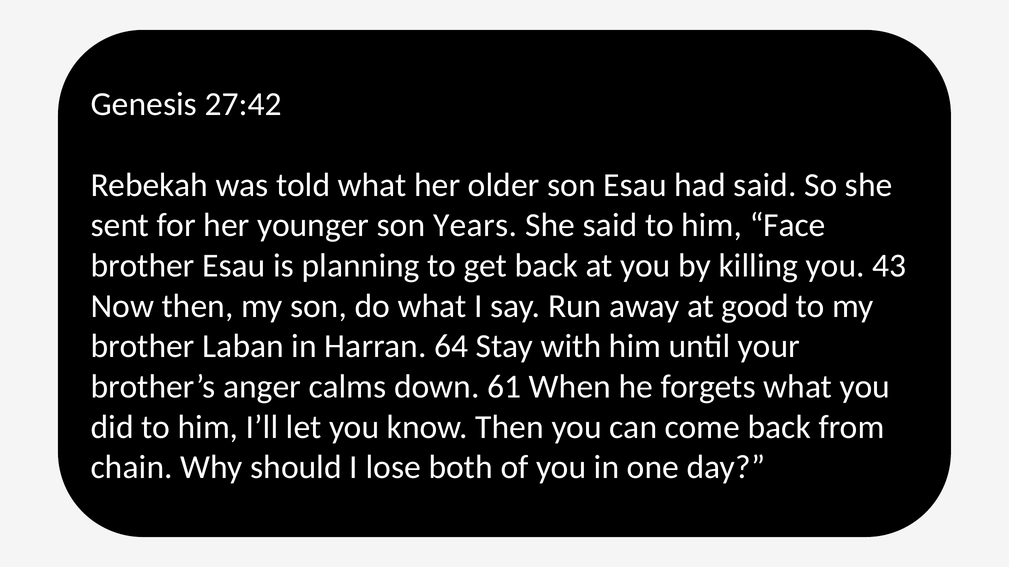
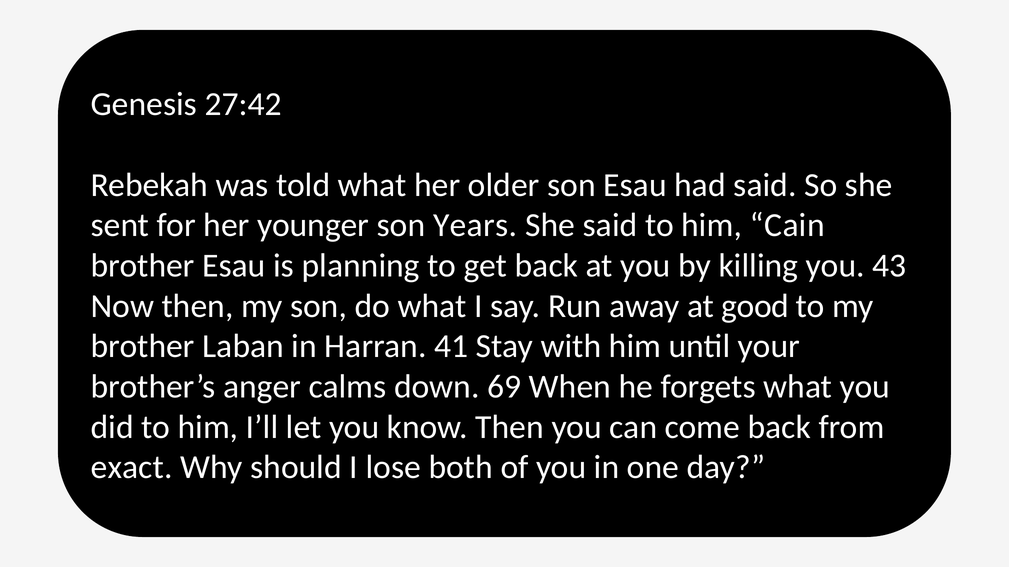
Face: Face -> Cain
64: 64 -> 41
61: 61 -> 69
chain: chain -> exact
